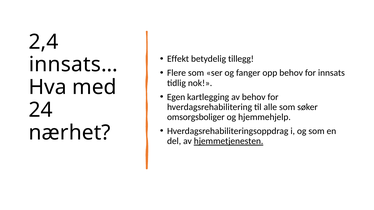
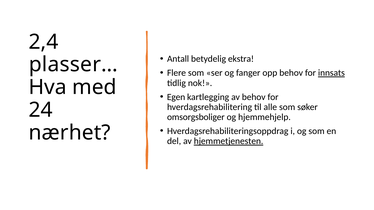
Effekt: Effekt -> Antall
tillegg: tillegg -> ekstra
innsats…: innsats… -> plasser…
innsats underline: none -> present
